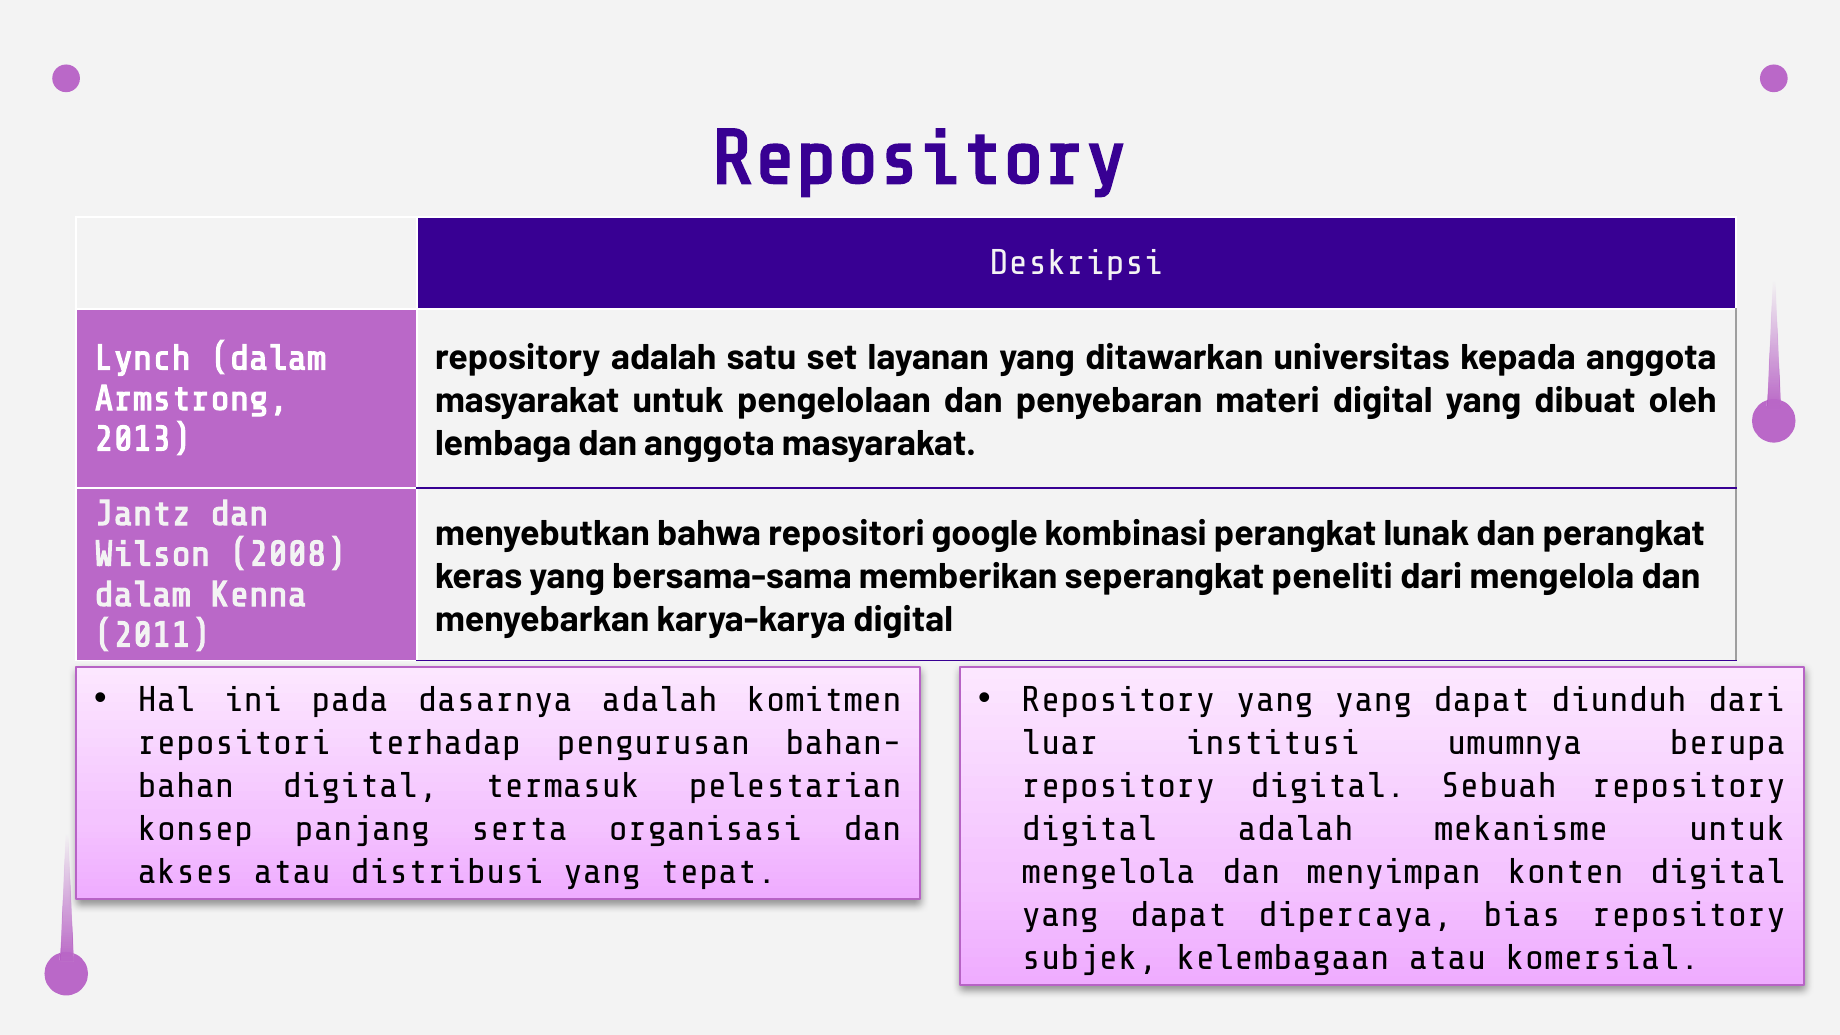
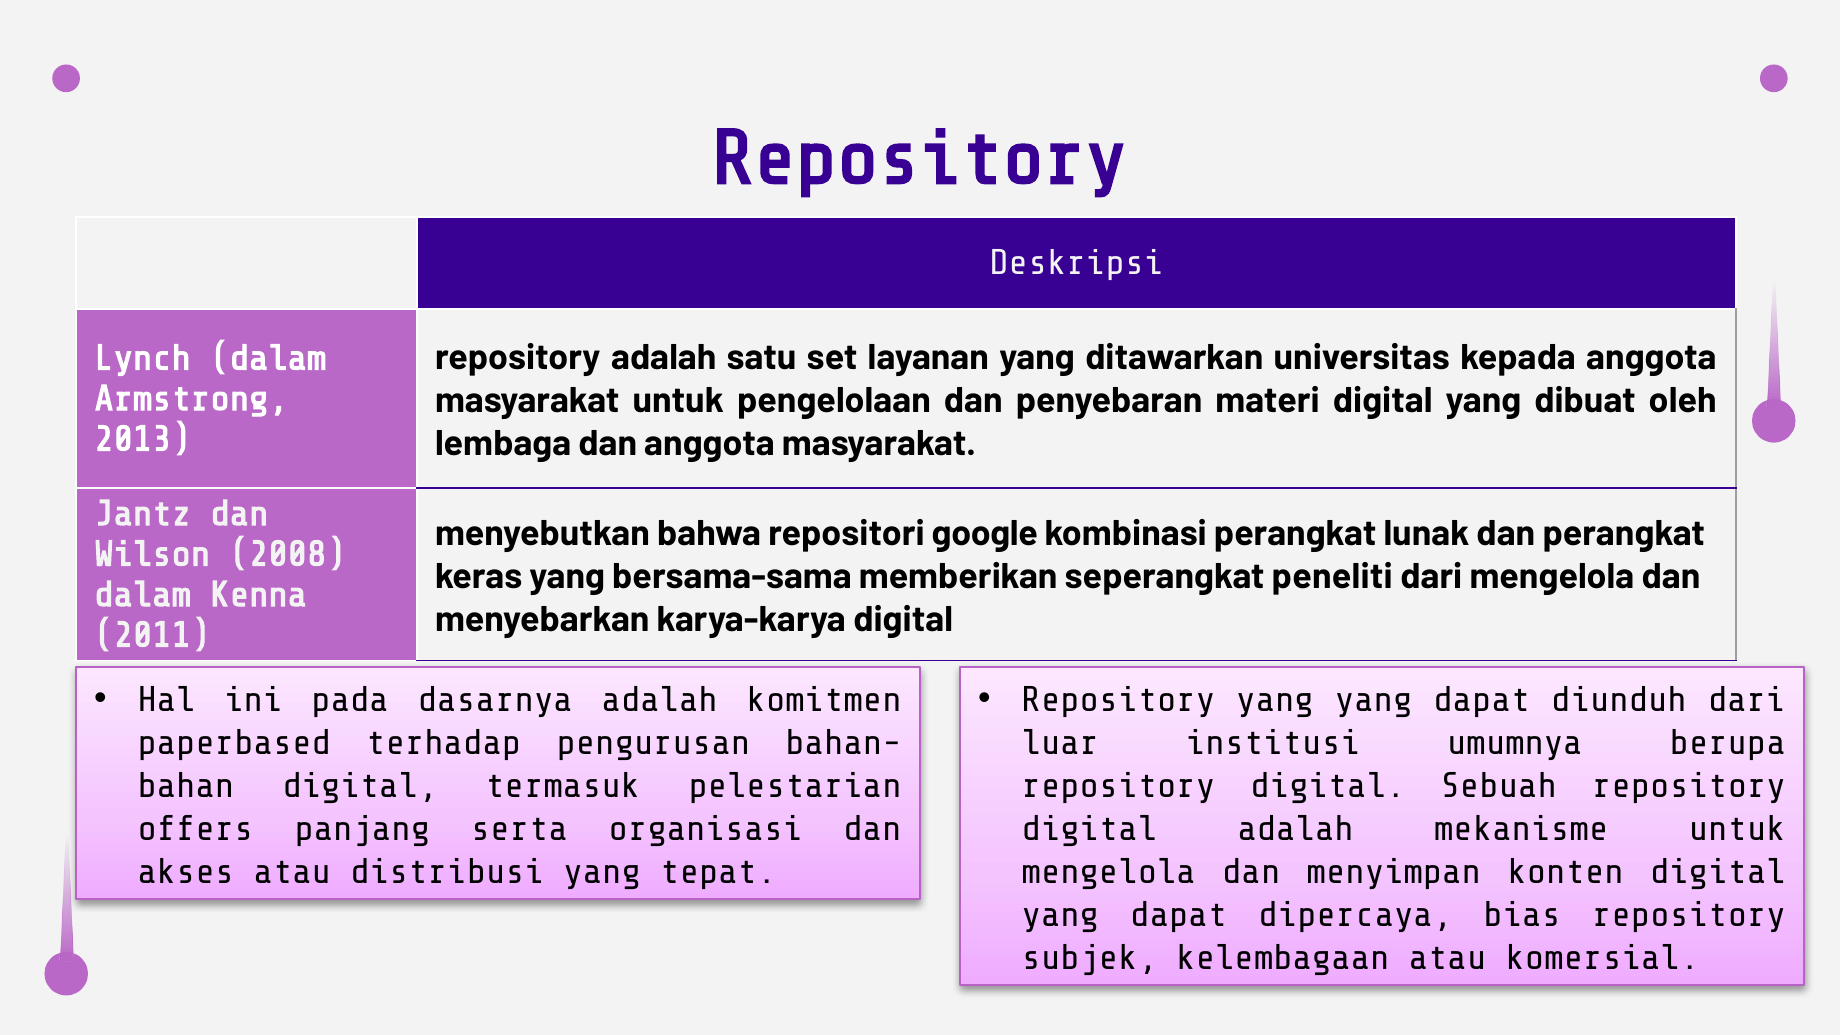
repositori at (234, 743): repositori -> paperbased
konsep: konsep -> offers
